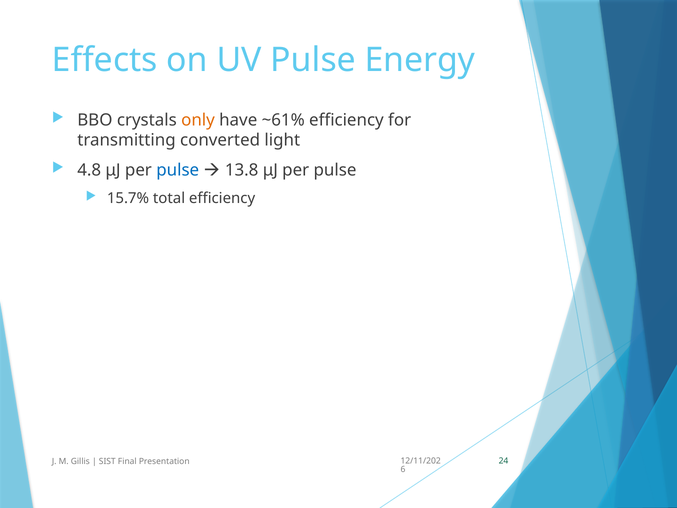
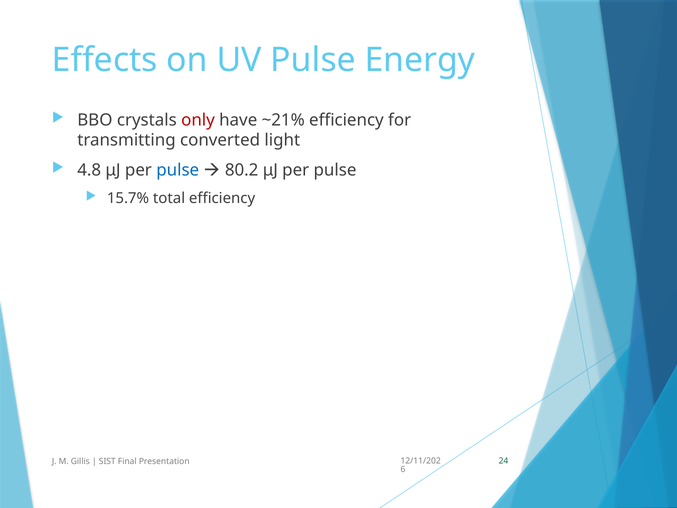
only colour: orange -> red
~61%: ~61% -> ~21%
13.8: 13.8 -> 80.2
